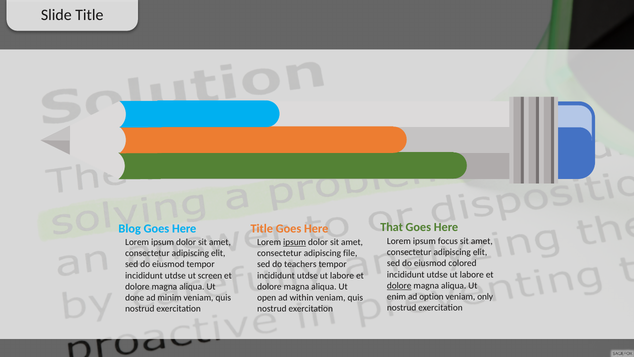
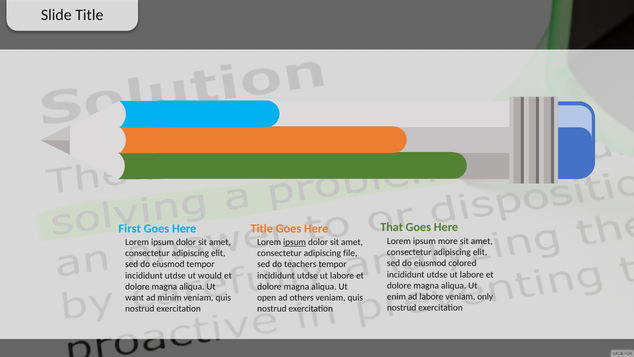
Blog: Blog -> First
focus: focus -> more
screen: screen -> would
dolore at (399, 285) underline: present -> none
ad option: option -> labore
done: done -> want
within: within -> others
